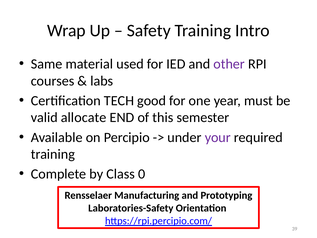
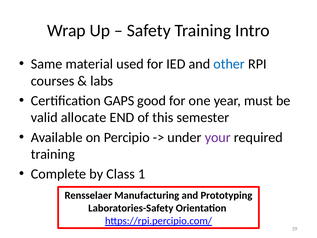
other colour: purple -> blue
TECH: TECH -> GAPS
0: 0 -> 1
